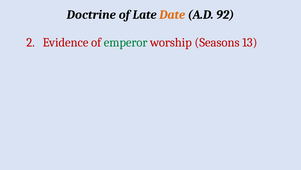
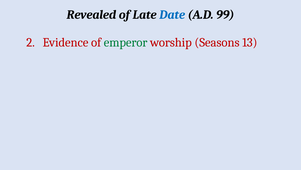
Doctrine: Doctrine -> Revealed
Date colour: orange -> blue
92: 92 -> 99
